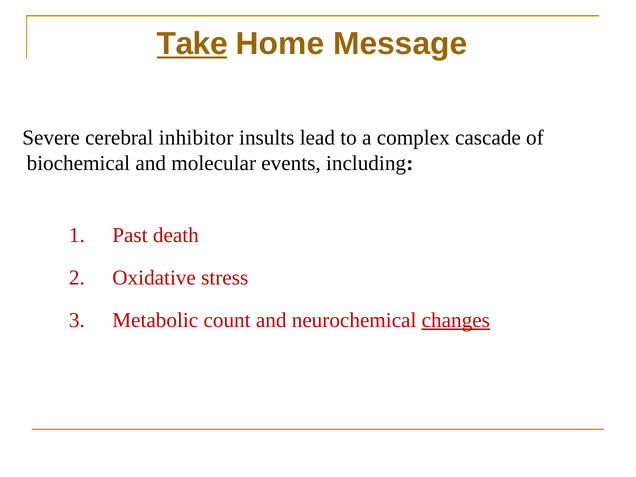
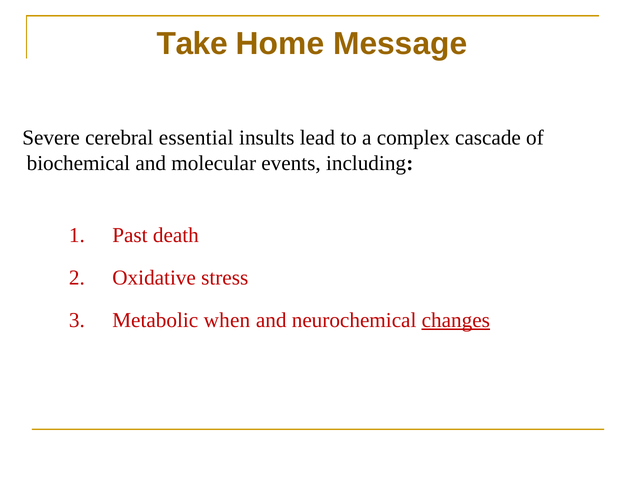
Take underline: present -> none
inhibitor: inhibitor -> essential
count: count -> when
